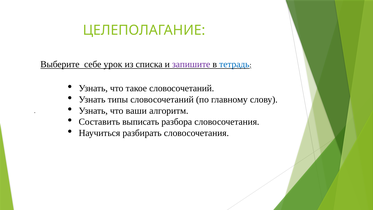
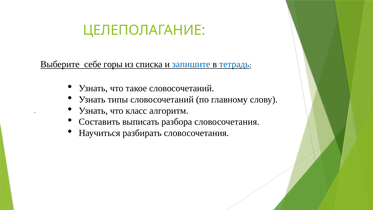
урок: урок -> горы
запишите colour: purple -> blue
ваши: ваши -> класс
